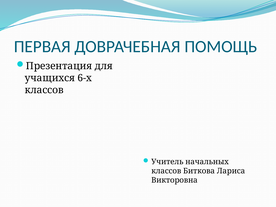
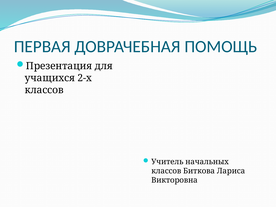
6-х: 6-х -> 2-х
